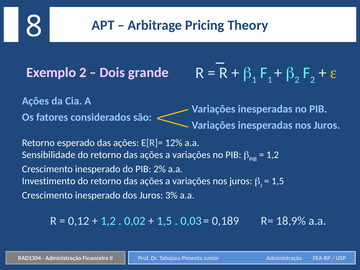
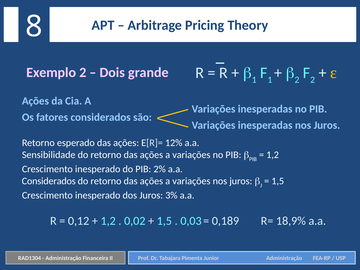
Investimento at (49, 181): Investimento -> Considerados
